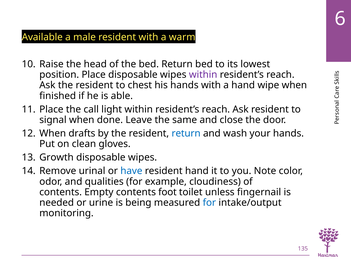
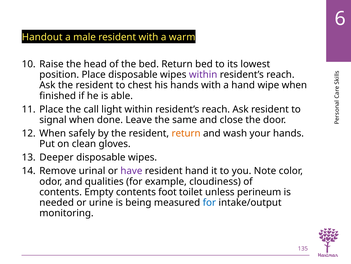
Available: Available -> Handout
drafts: drafts -> safely
return at (186, 133) colour: blue -> orange
Growth: Growth -> Deeper
have colour: blue -> purple
fingernail: fingernail -> perineum
